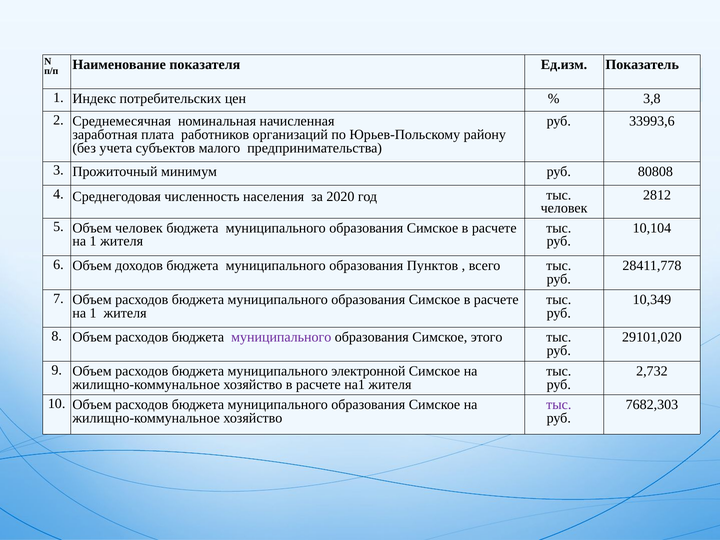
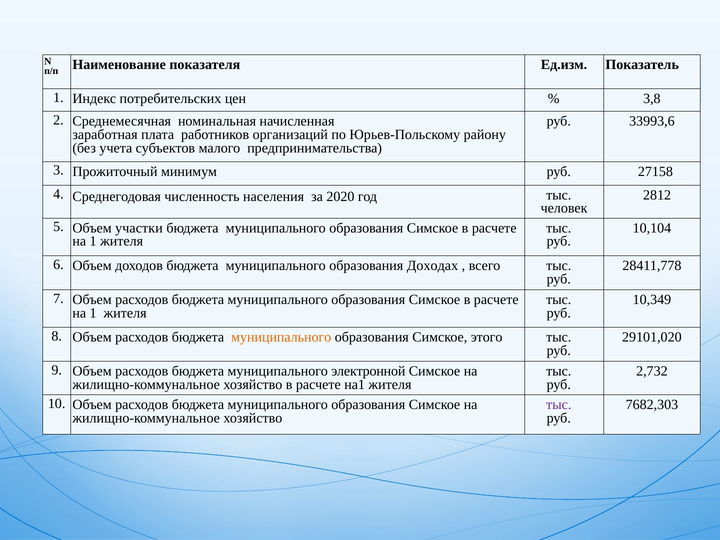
80808: 80808 -> 27158
Объем человек: человек -> участки
Пунктов: Пунктов -> Доходах
муниципального at (281, 337) colour: purple -> orange
